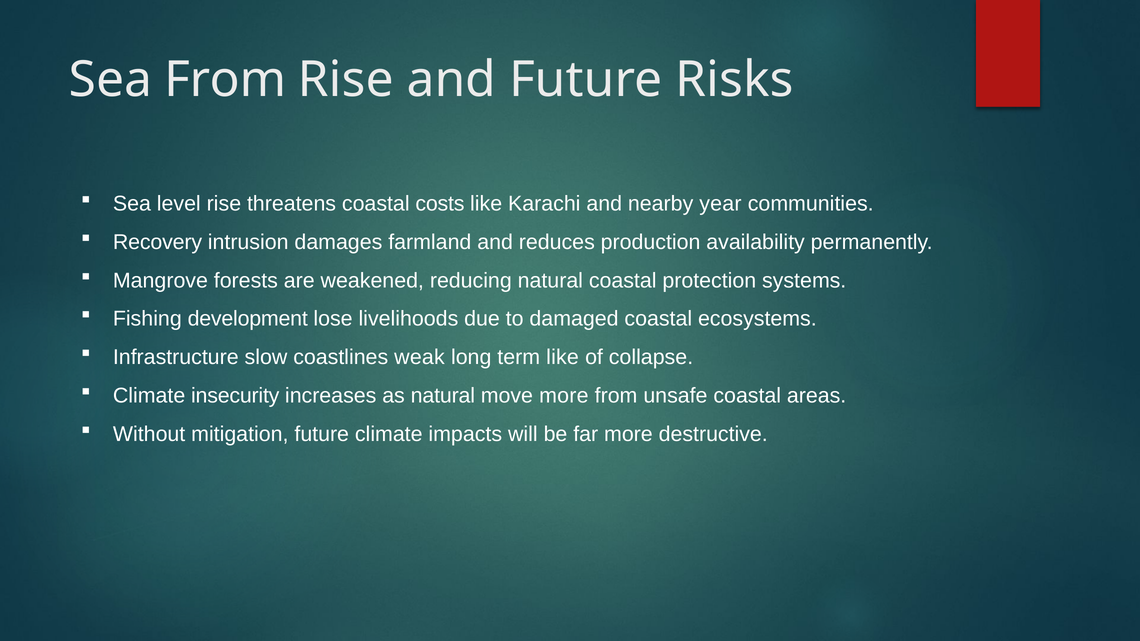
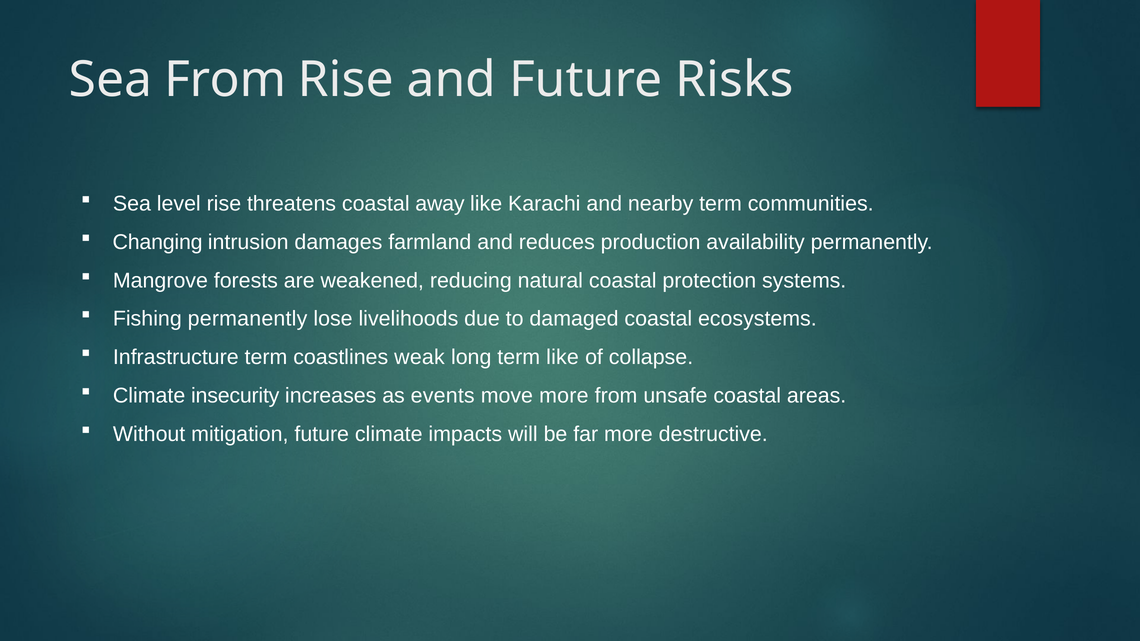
costs: costs -> away
nearby year: year -> term
Recovery: Recovery -> Changing
Fishing development: development -> permanently
Infrastructure slow: slow -> term
as natural: natural -> events
